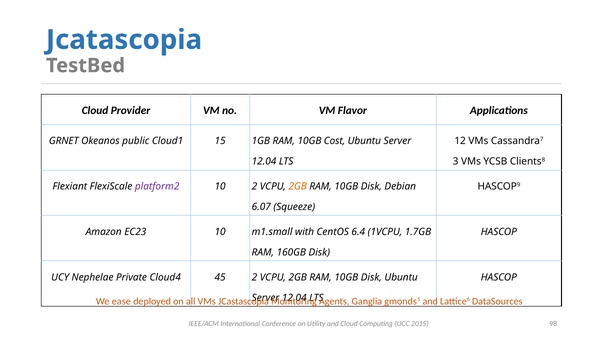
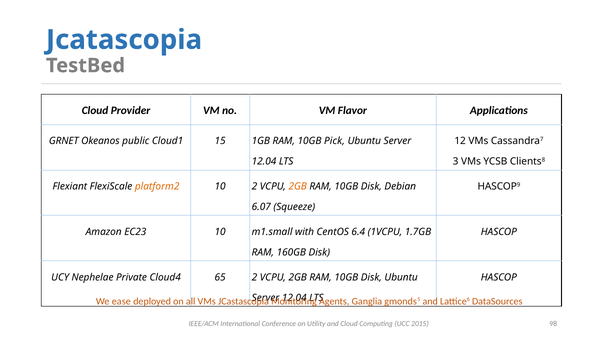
Cost: Cost -> Pick
platform2 colour: purple -> orange
45: 45 -> 65
